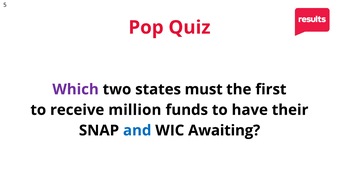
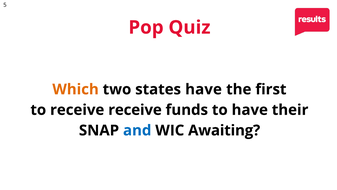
Which colour: purple -> orange
states must: must -> have
receive million: million -> receive
